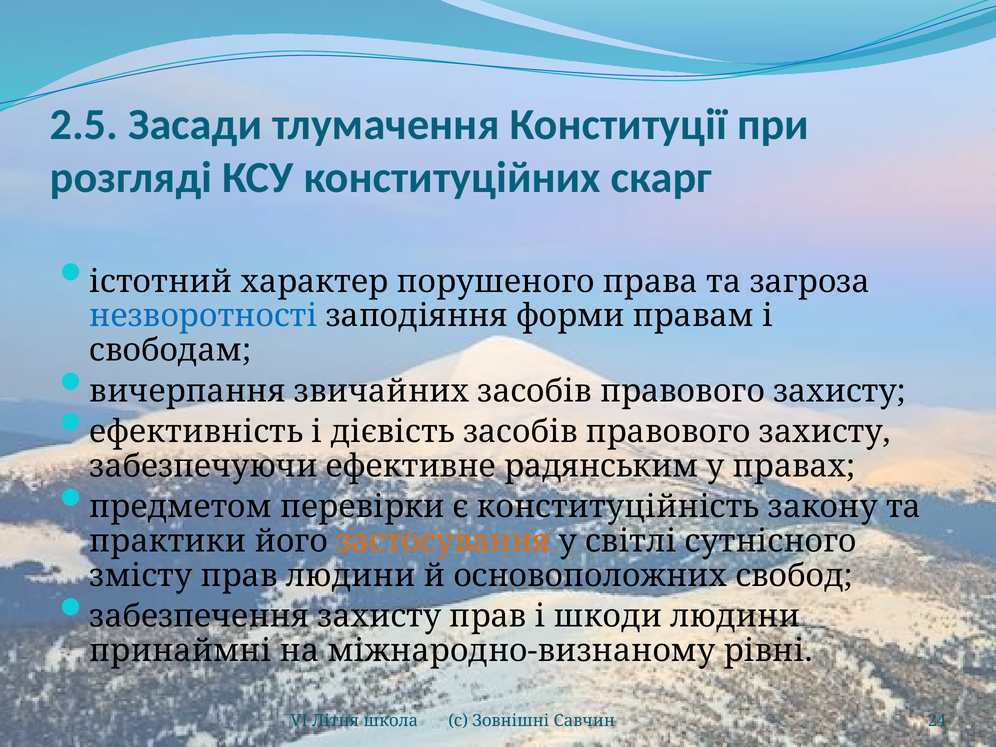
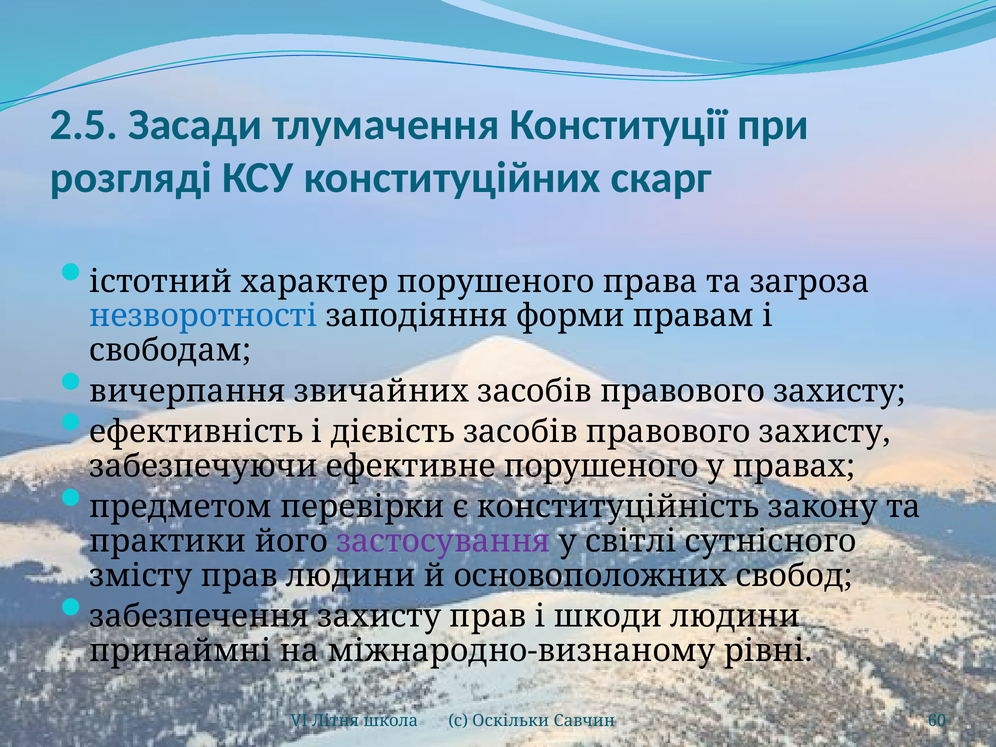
ефективне радянським: радянським -> порушеного
застосування colour: orange -> purple
Зовнішні: Зовнішні -> Оскільки
24: 24 -> 60
